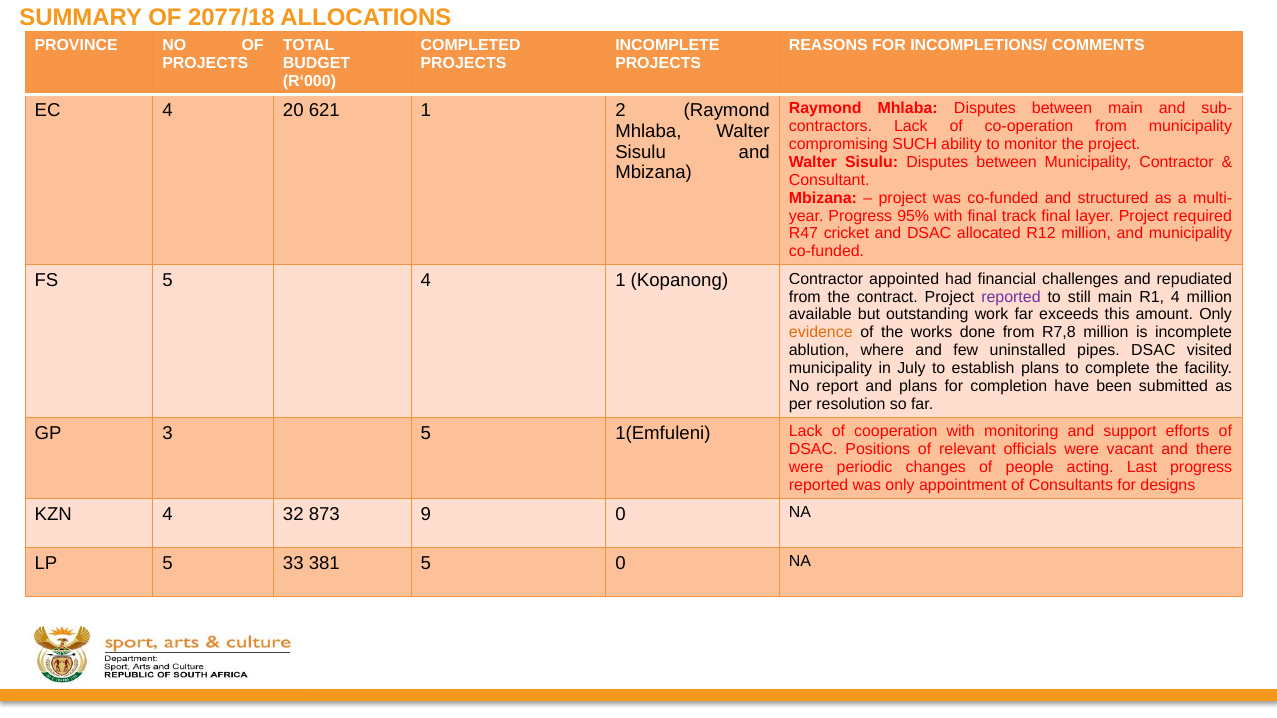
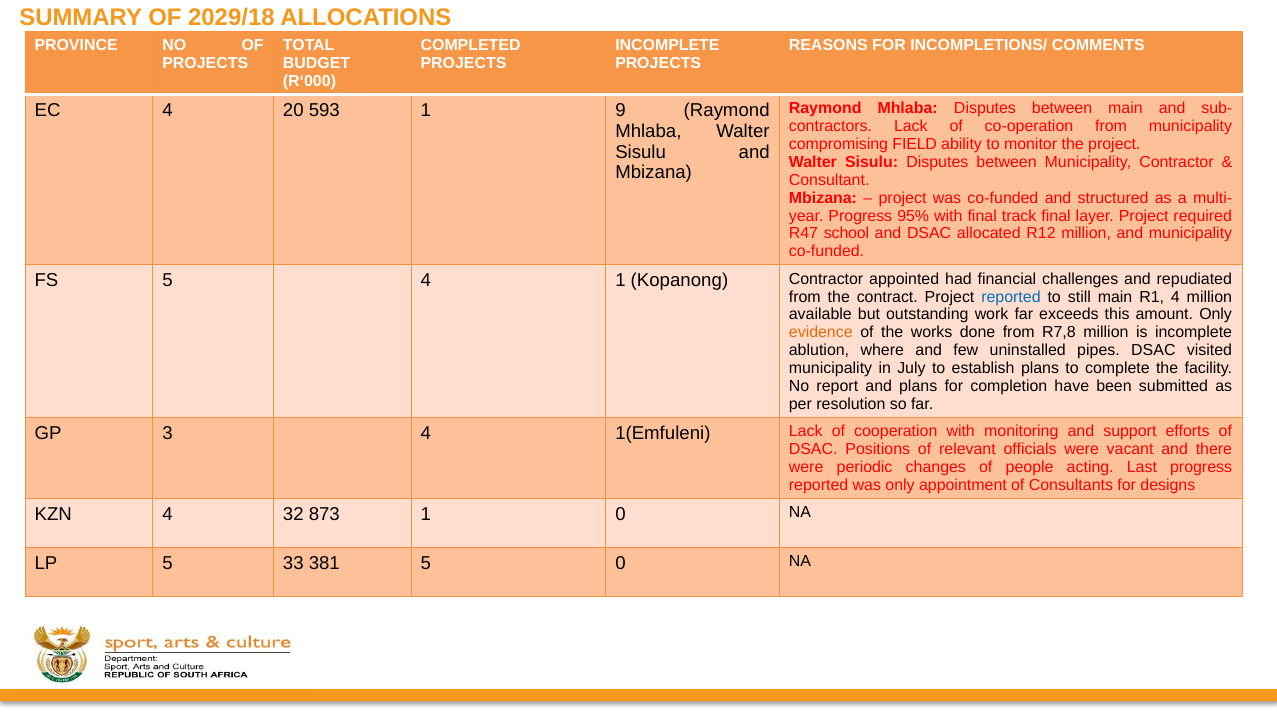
2077/18: 2077/18 -> 2029/18
621: 621 -> 593
2: 2 -> 9
SUCH: SUCH -> FIELD
cricket: cricket -> school
reported at (1011, 297) colour: purple -> blue
3 5: 5 -> 4
873 9: 9 -> 1
